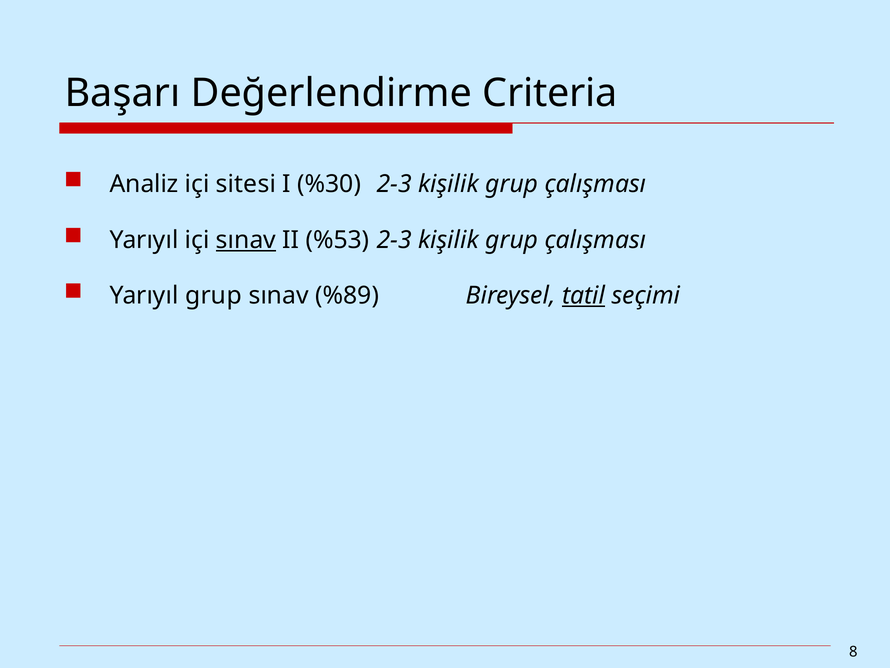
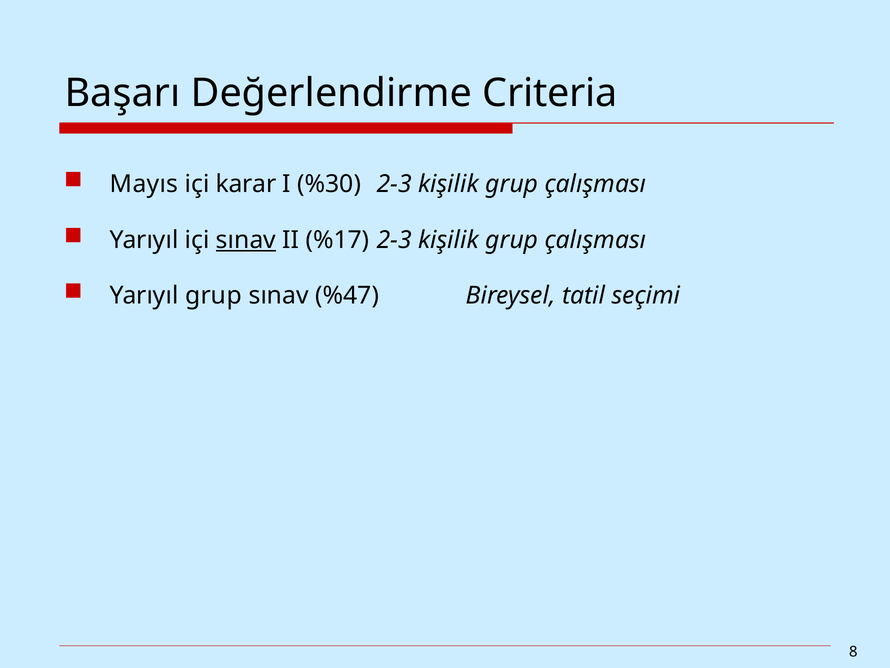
Analiz: Analiz -> Mayıs
sitesi: sitesi -> karar
%53: %53 -> %17
%89: %89 -> %47
tatil underline: present -> none
